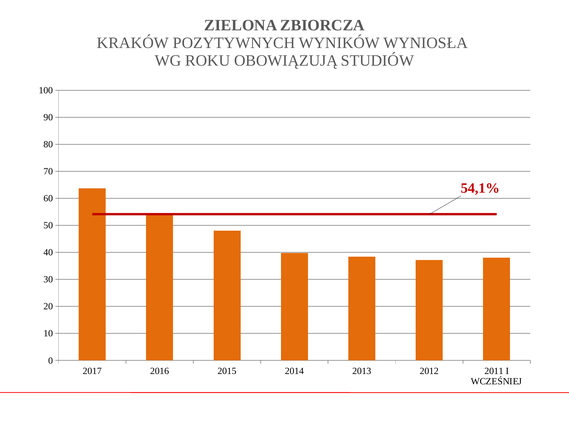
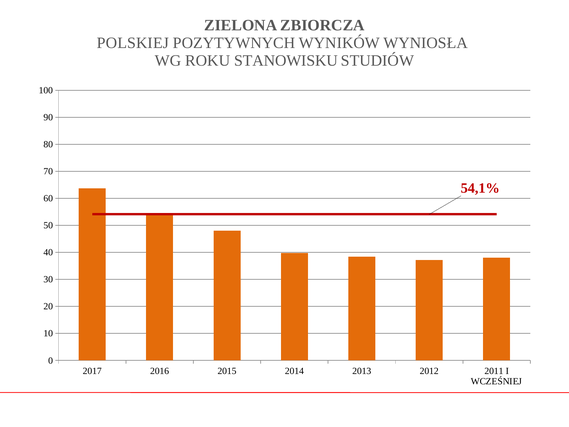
KRAKÓW: KRAKÓW -> POLSKIEJ
OBOWIĄZUJĄ: OBOWIĄZUJĄ -> STANOWISKU
